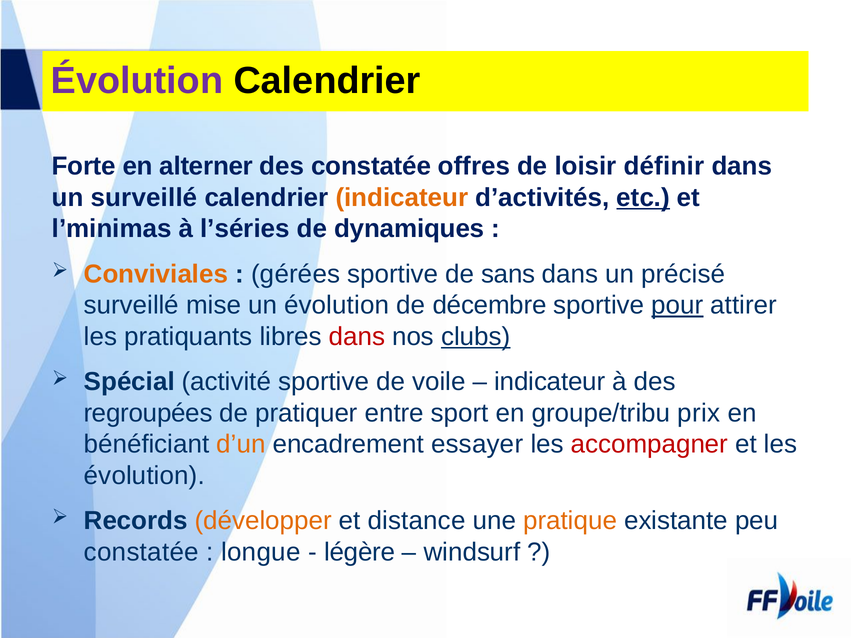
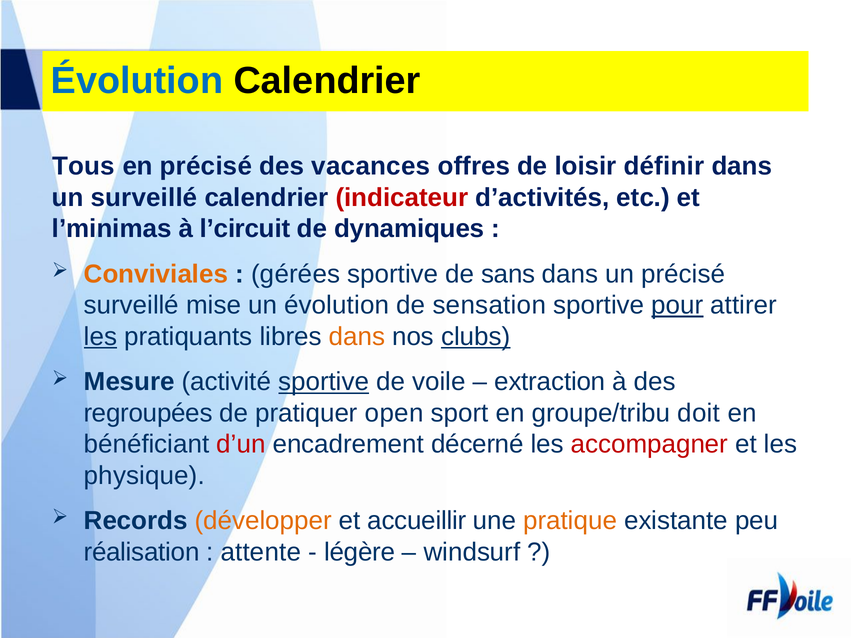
Évolution at (137, 81) colour: purple -> blue
Forte: Forte -> Tous
en alterner: alterner -> précisé
des constatée: constatée -> vacances
indicateur at (402, 198) colour: orange -> red
etc underline: present -> none
l’séries: l’séries -> l’circuit
décembre: décembre -> sensation
les at (100, 337) underline: none -> present
dans at (357, 337) colour: red -> orange
Spécial: Spécial -> Mesure
sportive at (324, 382) underline: none -> present
indicateur at (550, 382): indicateur -> extraction
entre: entre -> open
prix: prix -> doit
d’un colour: orange -> red
essayer: essayer -> décerné
évolution at (144, 476): évolution -> physique
distance: distance -> accueillir
constatée at (141, 552): constatée -> réalisation
longue: longue -> attente
